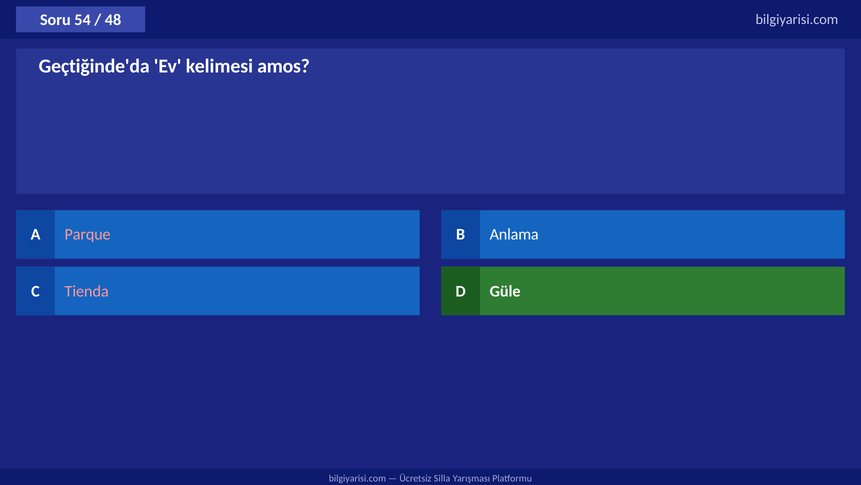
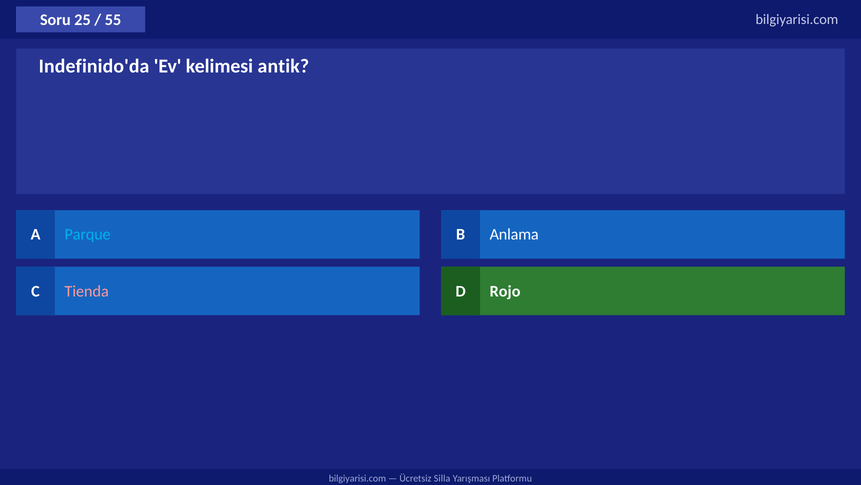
54: 54 -> 25
48: 48 -> 55
Geçtiğinde'da: Geçtiğinde'da -> Indefinido'da
amos: amos -> antik
Parque colour: pink -> light blue
Güle: Güle -> Rojo
